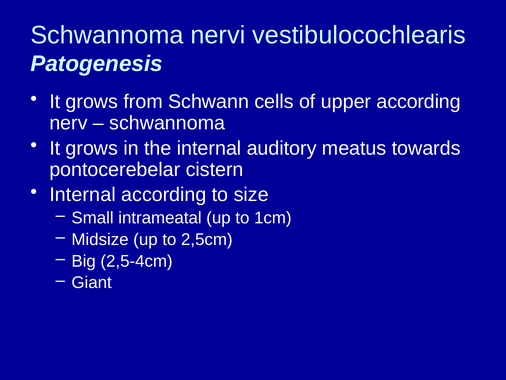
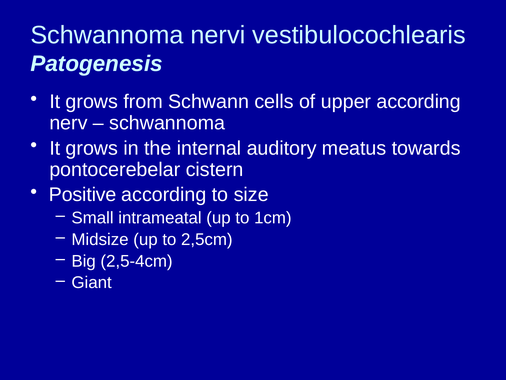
Internal at (83, 195): Internal -> Positive
